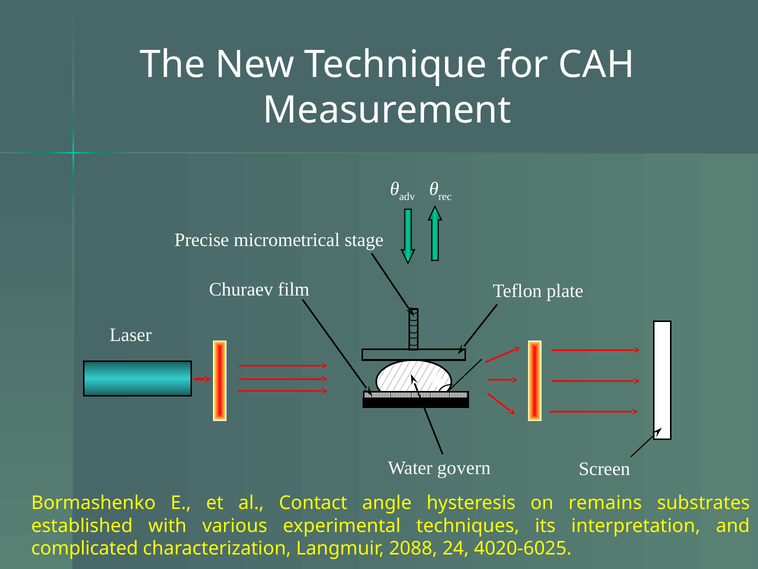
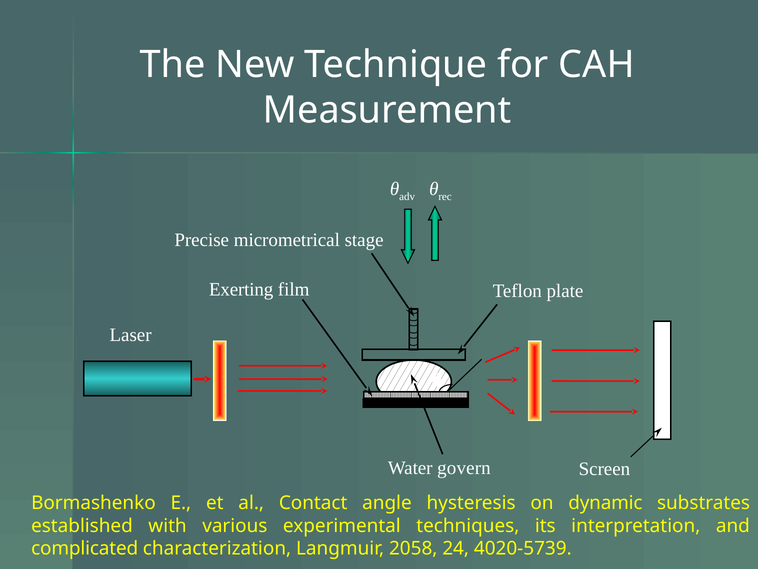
Churaev: Churaev -> Exerting
remains: remains -> dynamic
2088: 2088 -> 2058
4020-6025: 4020-6025 -> 4020-5739
